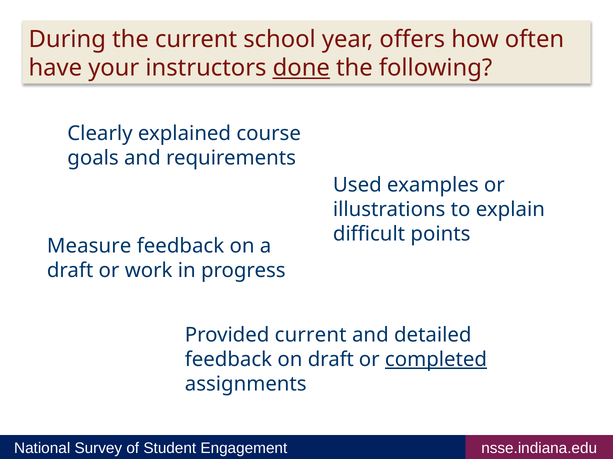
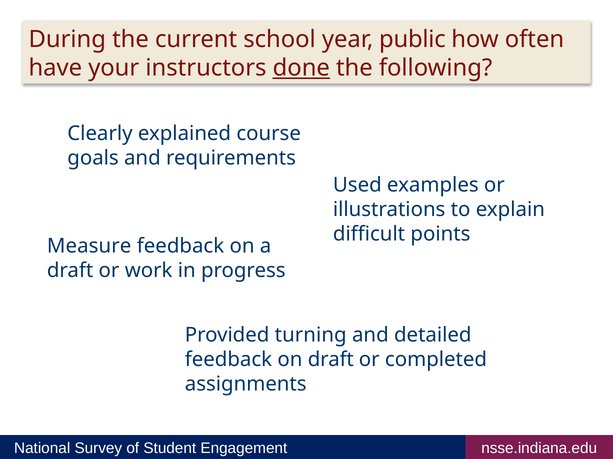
offers: offers -> public
Provided current: current -> turning
completed underline: present -> none
